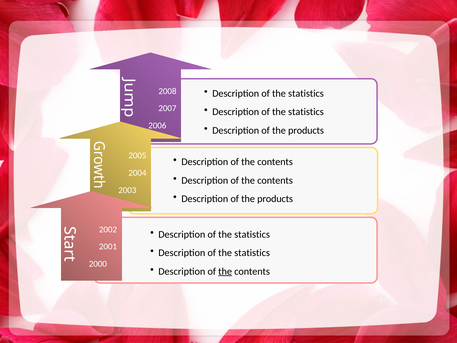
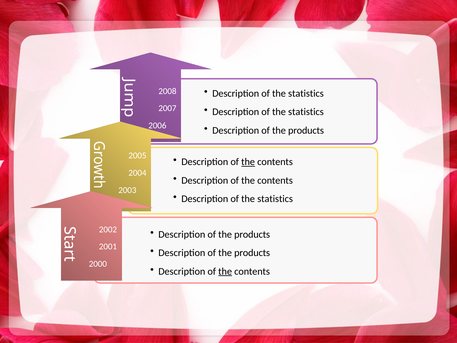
the at (248, 162) underline: none -> present
products at (275, 199): products -> statistics
statistics at (252, 234): statistics -> products
statistics at (252, 253): statistics -> products
